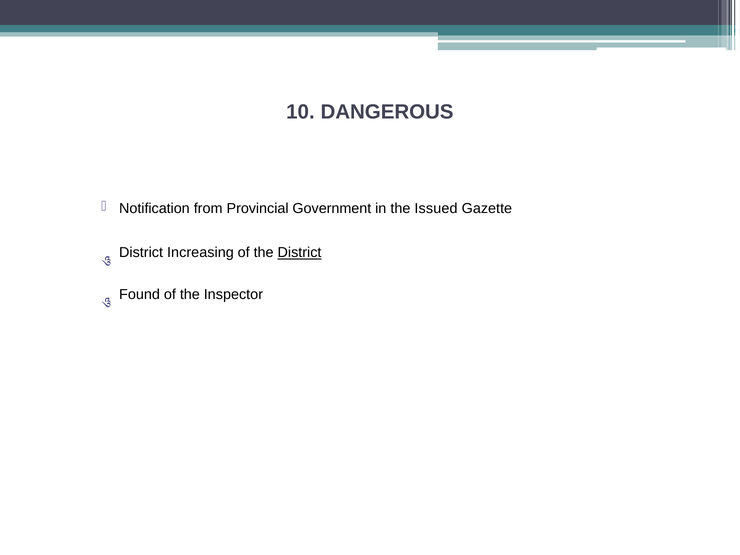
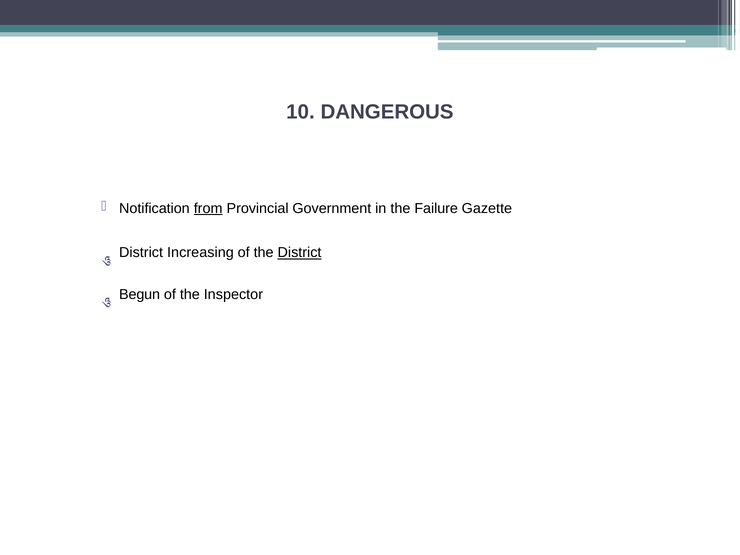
from underline: none -> present
Issued: Issued -> Failure
Found: Found -> Begun
